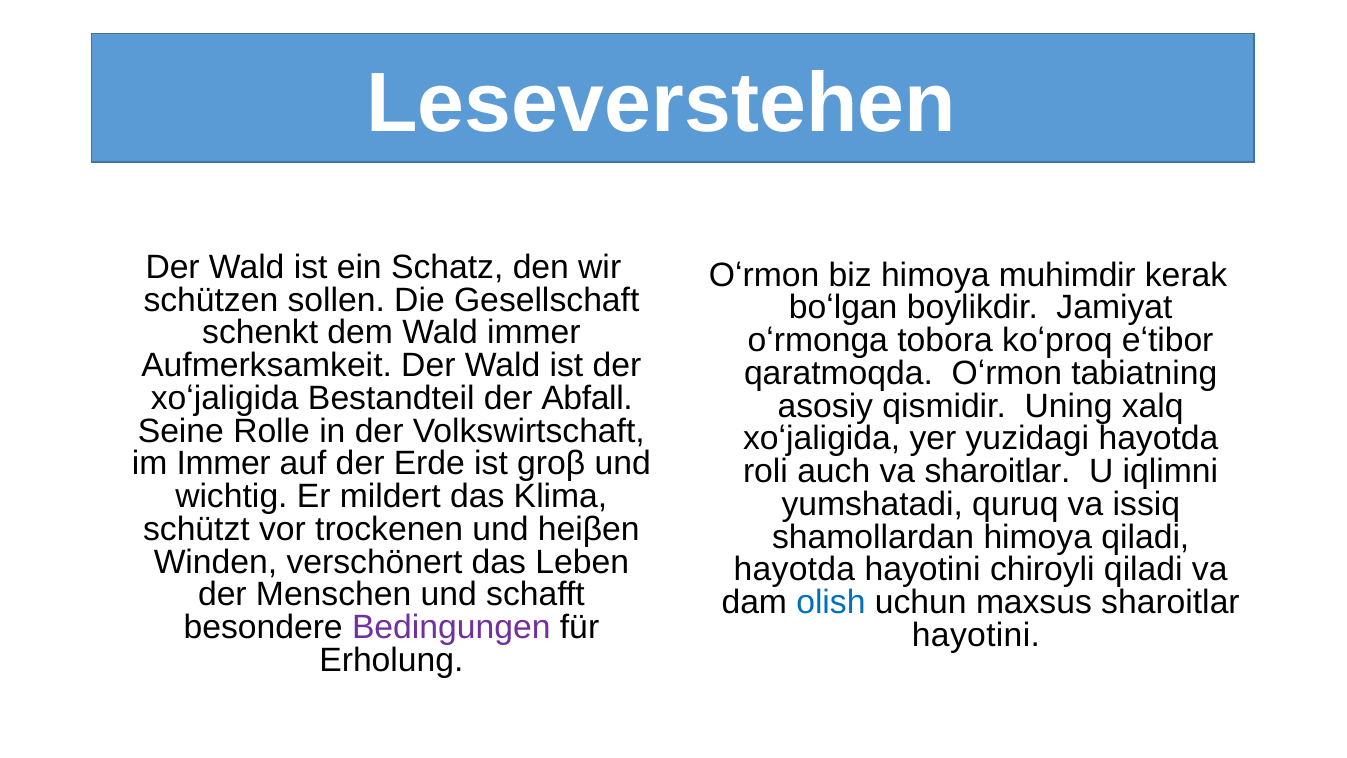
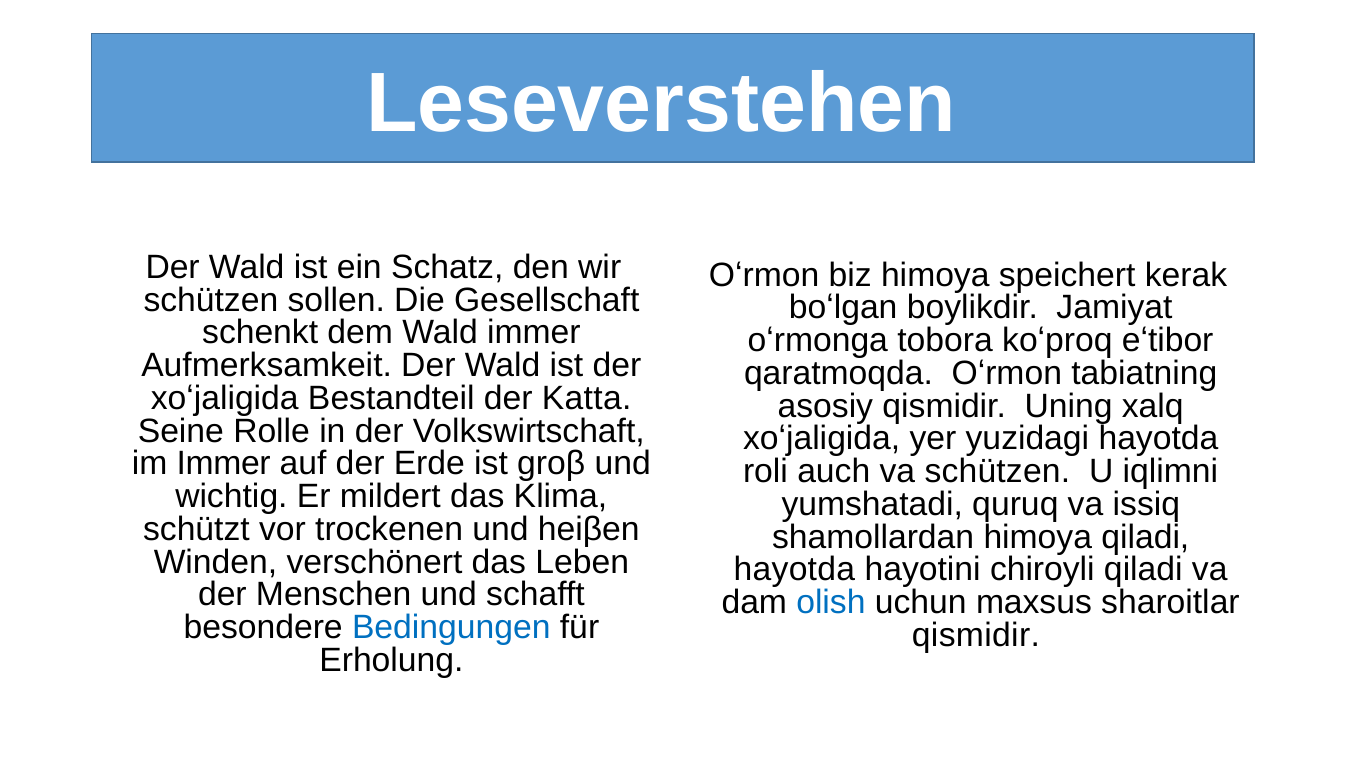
muhimdir: muhimdir -> speichert
Abfall: Abfall -> Katta
va sharoitlar: sharoitlar -> schützen
Bedingungen colour: purple -> blue
hayotini at (976, 635): hayotini -> qismidir
